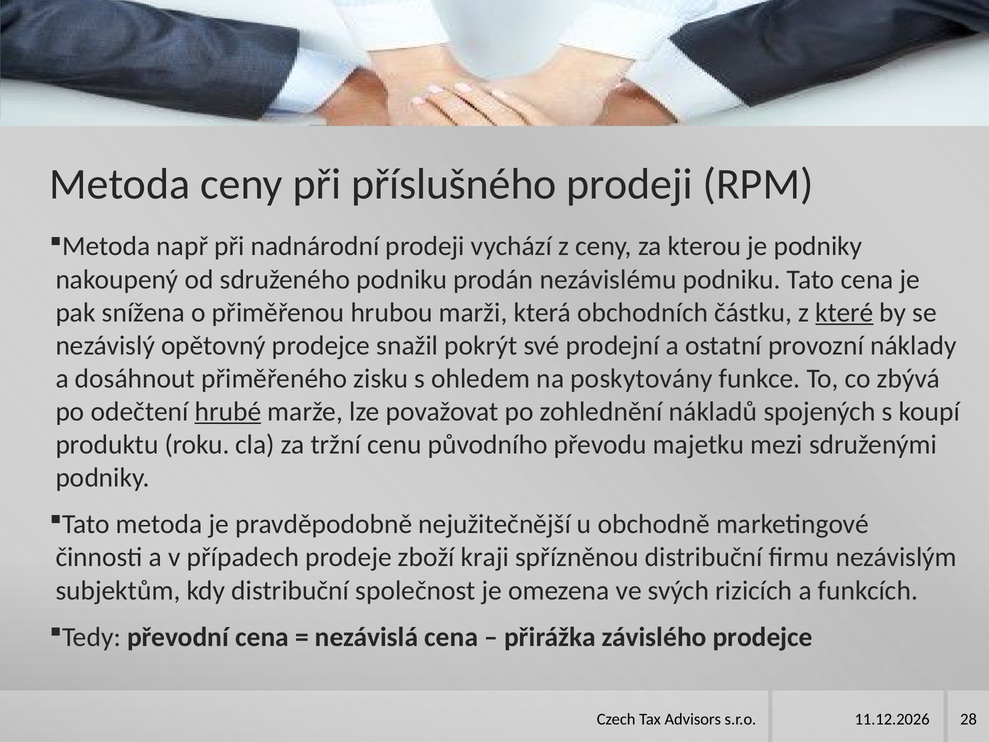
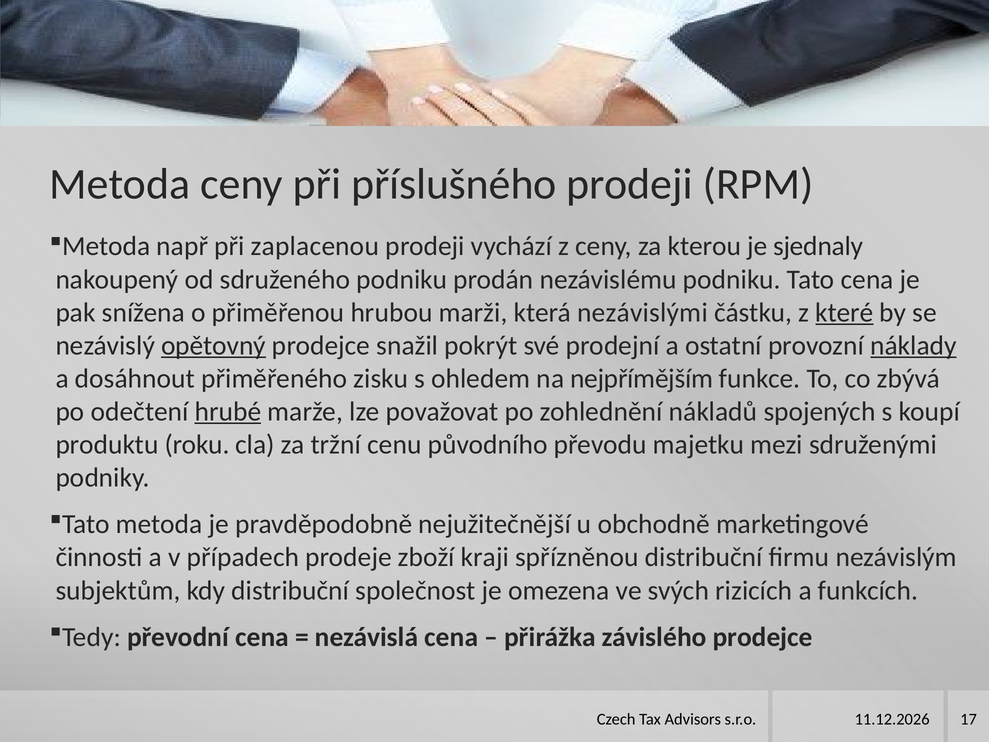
nadnárodní: nadnárodní -> zaplacenou
je podniky: podniky -> sjednaly
obchodních: obchodních -> nezávislými
opětovný underline: none -> present
náklady underline: none -> present
poskytovány: poskytovány -> nejpřímějším
28: 28 -> 17
